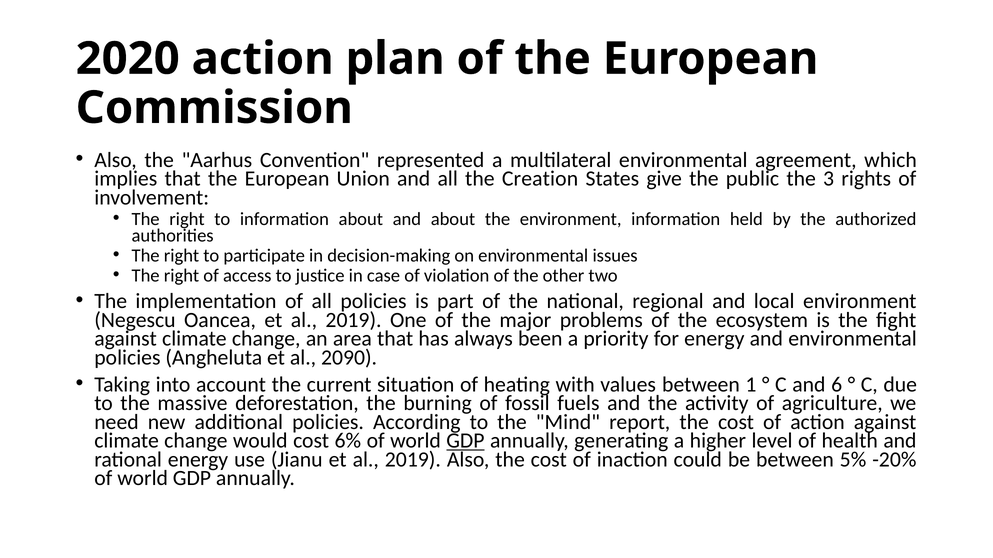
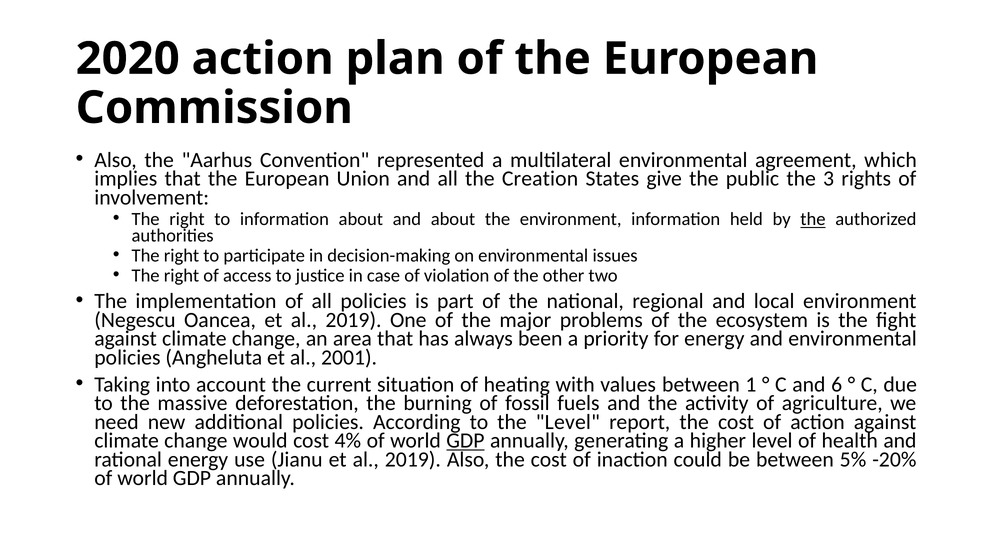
the at (813, 220) underline: none -> present
2090: 2090 -> 2001
the Mind: Mind -> Level
6%: 6% -> 4%
